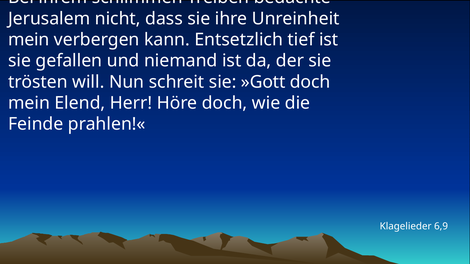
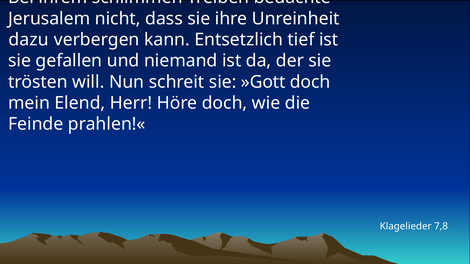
mein at (29, 40): mein -> dazu
6,9: 6,9 -> 7,8
